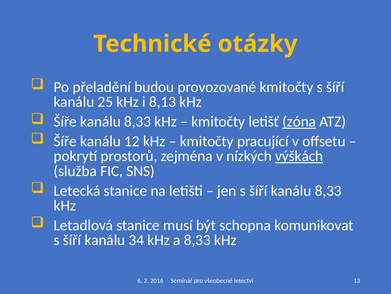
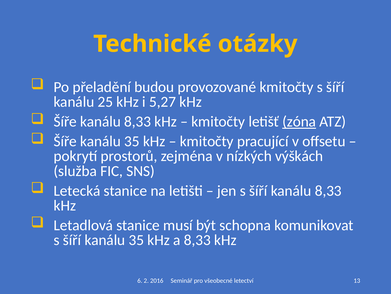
8,13: 8,13 -> 5,27
Šíře kanálu 12: 12 -> 35
výškách underline: present -> none
šíří kanálu 34: 34 -> 35
